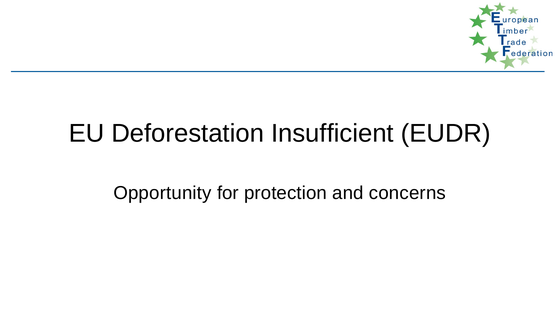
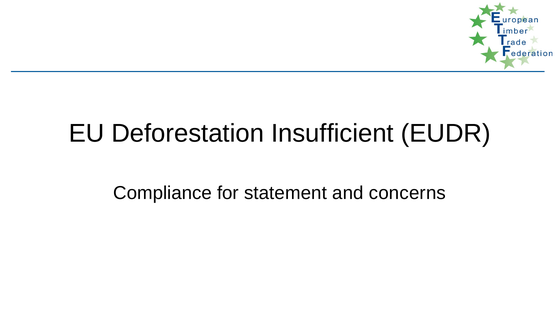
Opportunity: Opportunity -> Compliance
protection: protection -> statement
